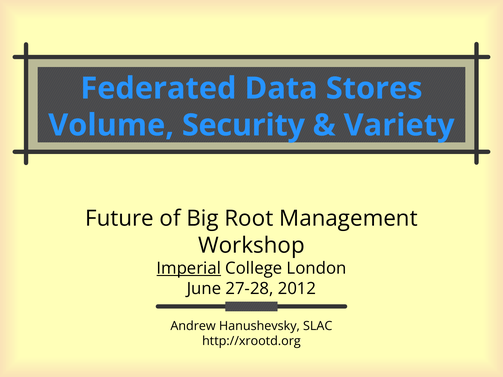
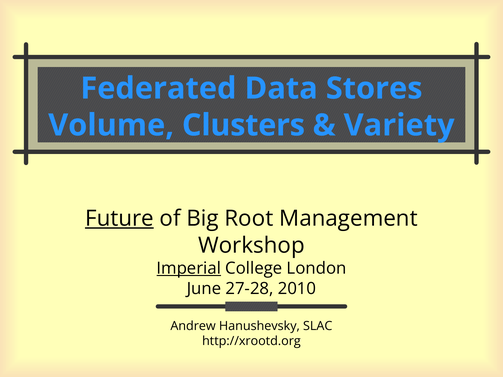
Security: Security -> Clusters
Future underline: none -> present
2012: 2012 -> 2010
